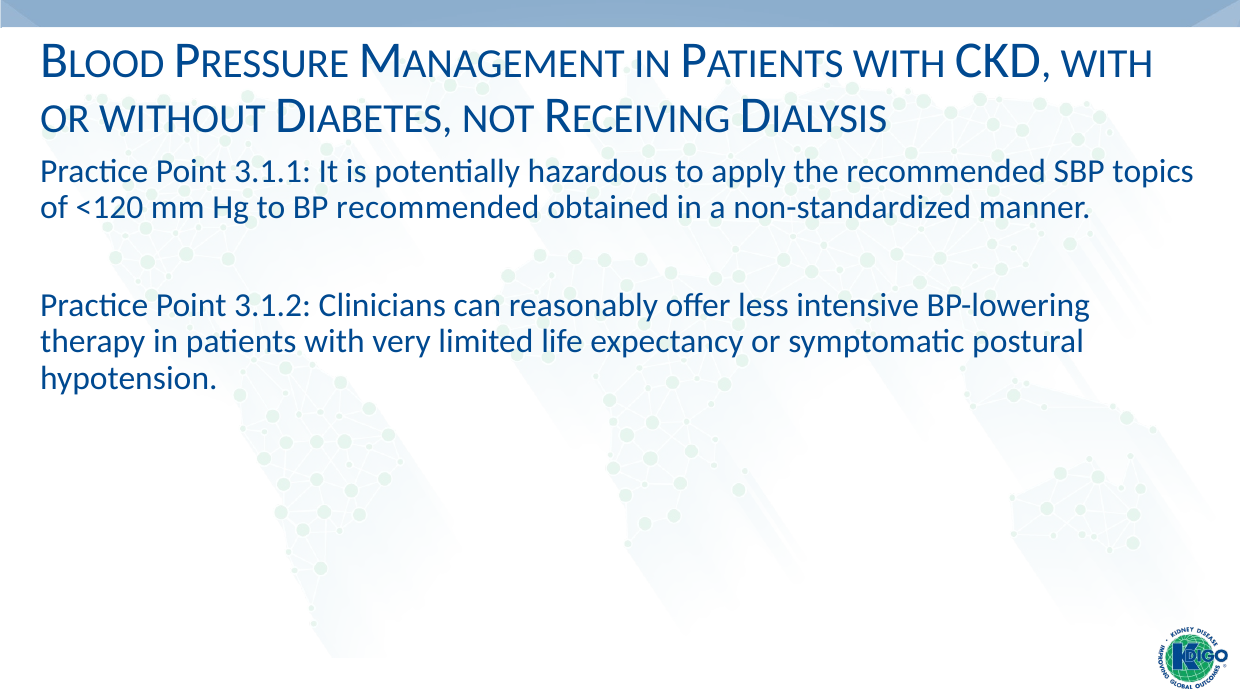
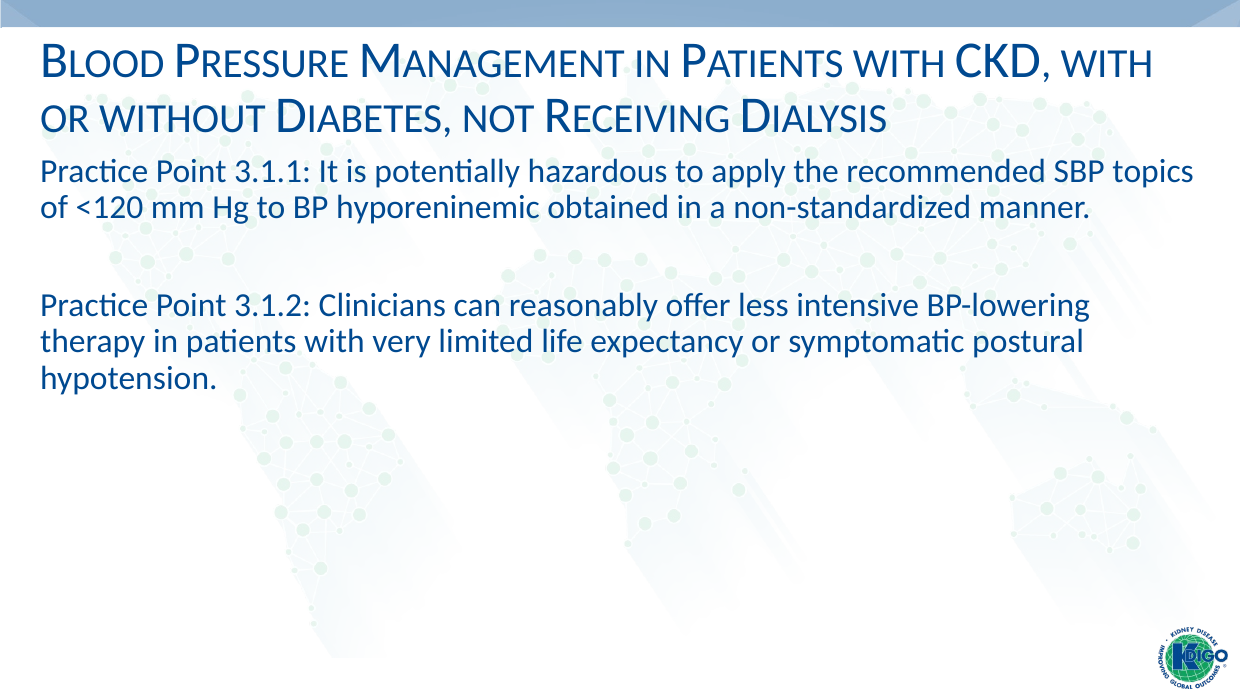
BP recommended: recommended -> hyporeninemic
